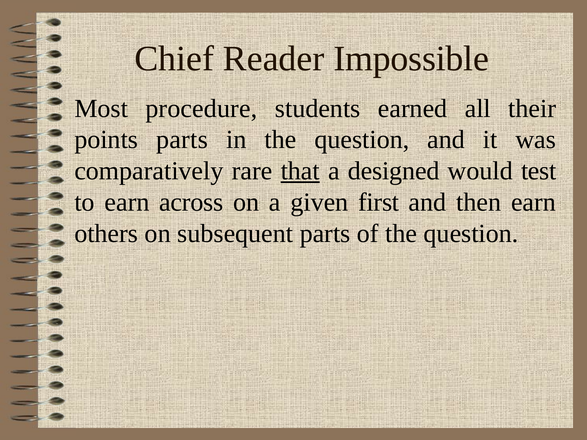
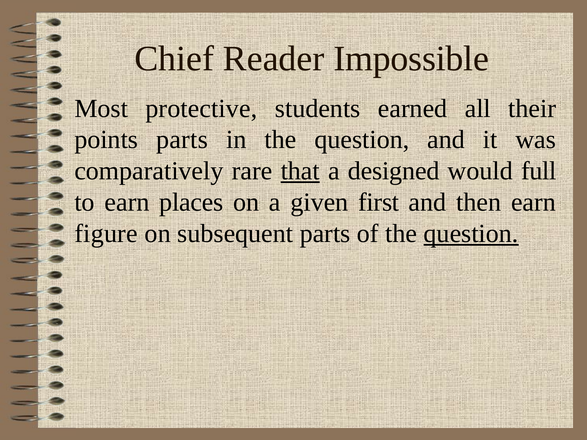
procedure: procedure -> protective
test: test -> full
across: across -> places
others: others -> figure
question at (471, 234) underline: none -> present
